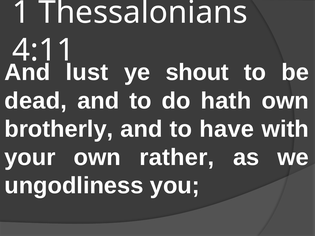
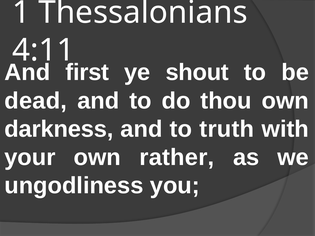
lust: lust -> first
hath: hath -> thou
brotherly: brotherly -> darkness
have: have -> truth
